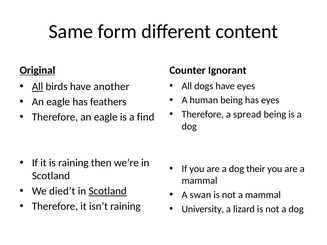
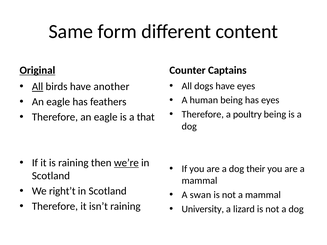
Ignorant: Ignorant -> Captains
spread: spread -> poultry
find: find -> that
we’re underline: none -> present
died’t: died’t -> right’t
Scotland at (108, 191) underline: present -> none
